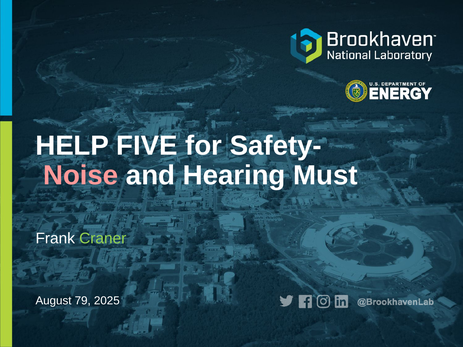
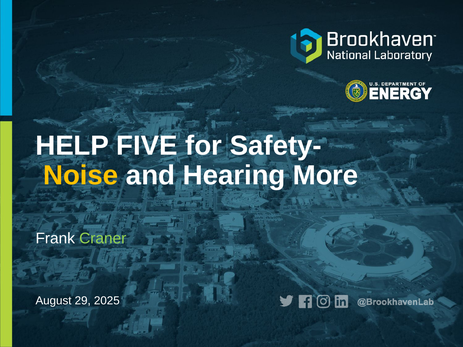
Noise colour: pink -> yellow
Must: Must -> More
79: 79 -> 29
